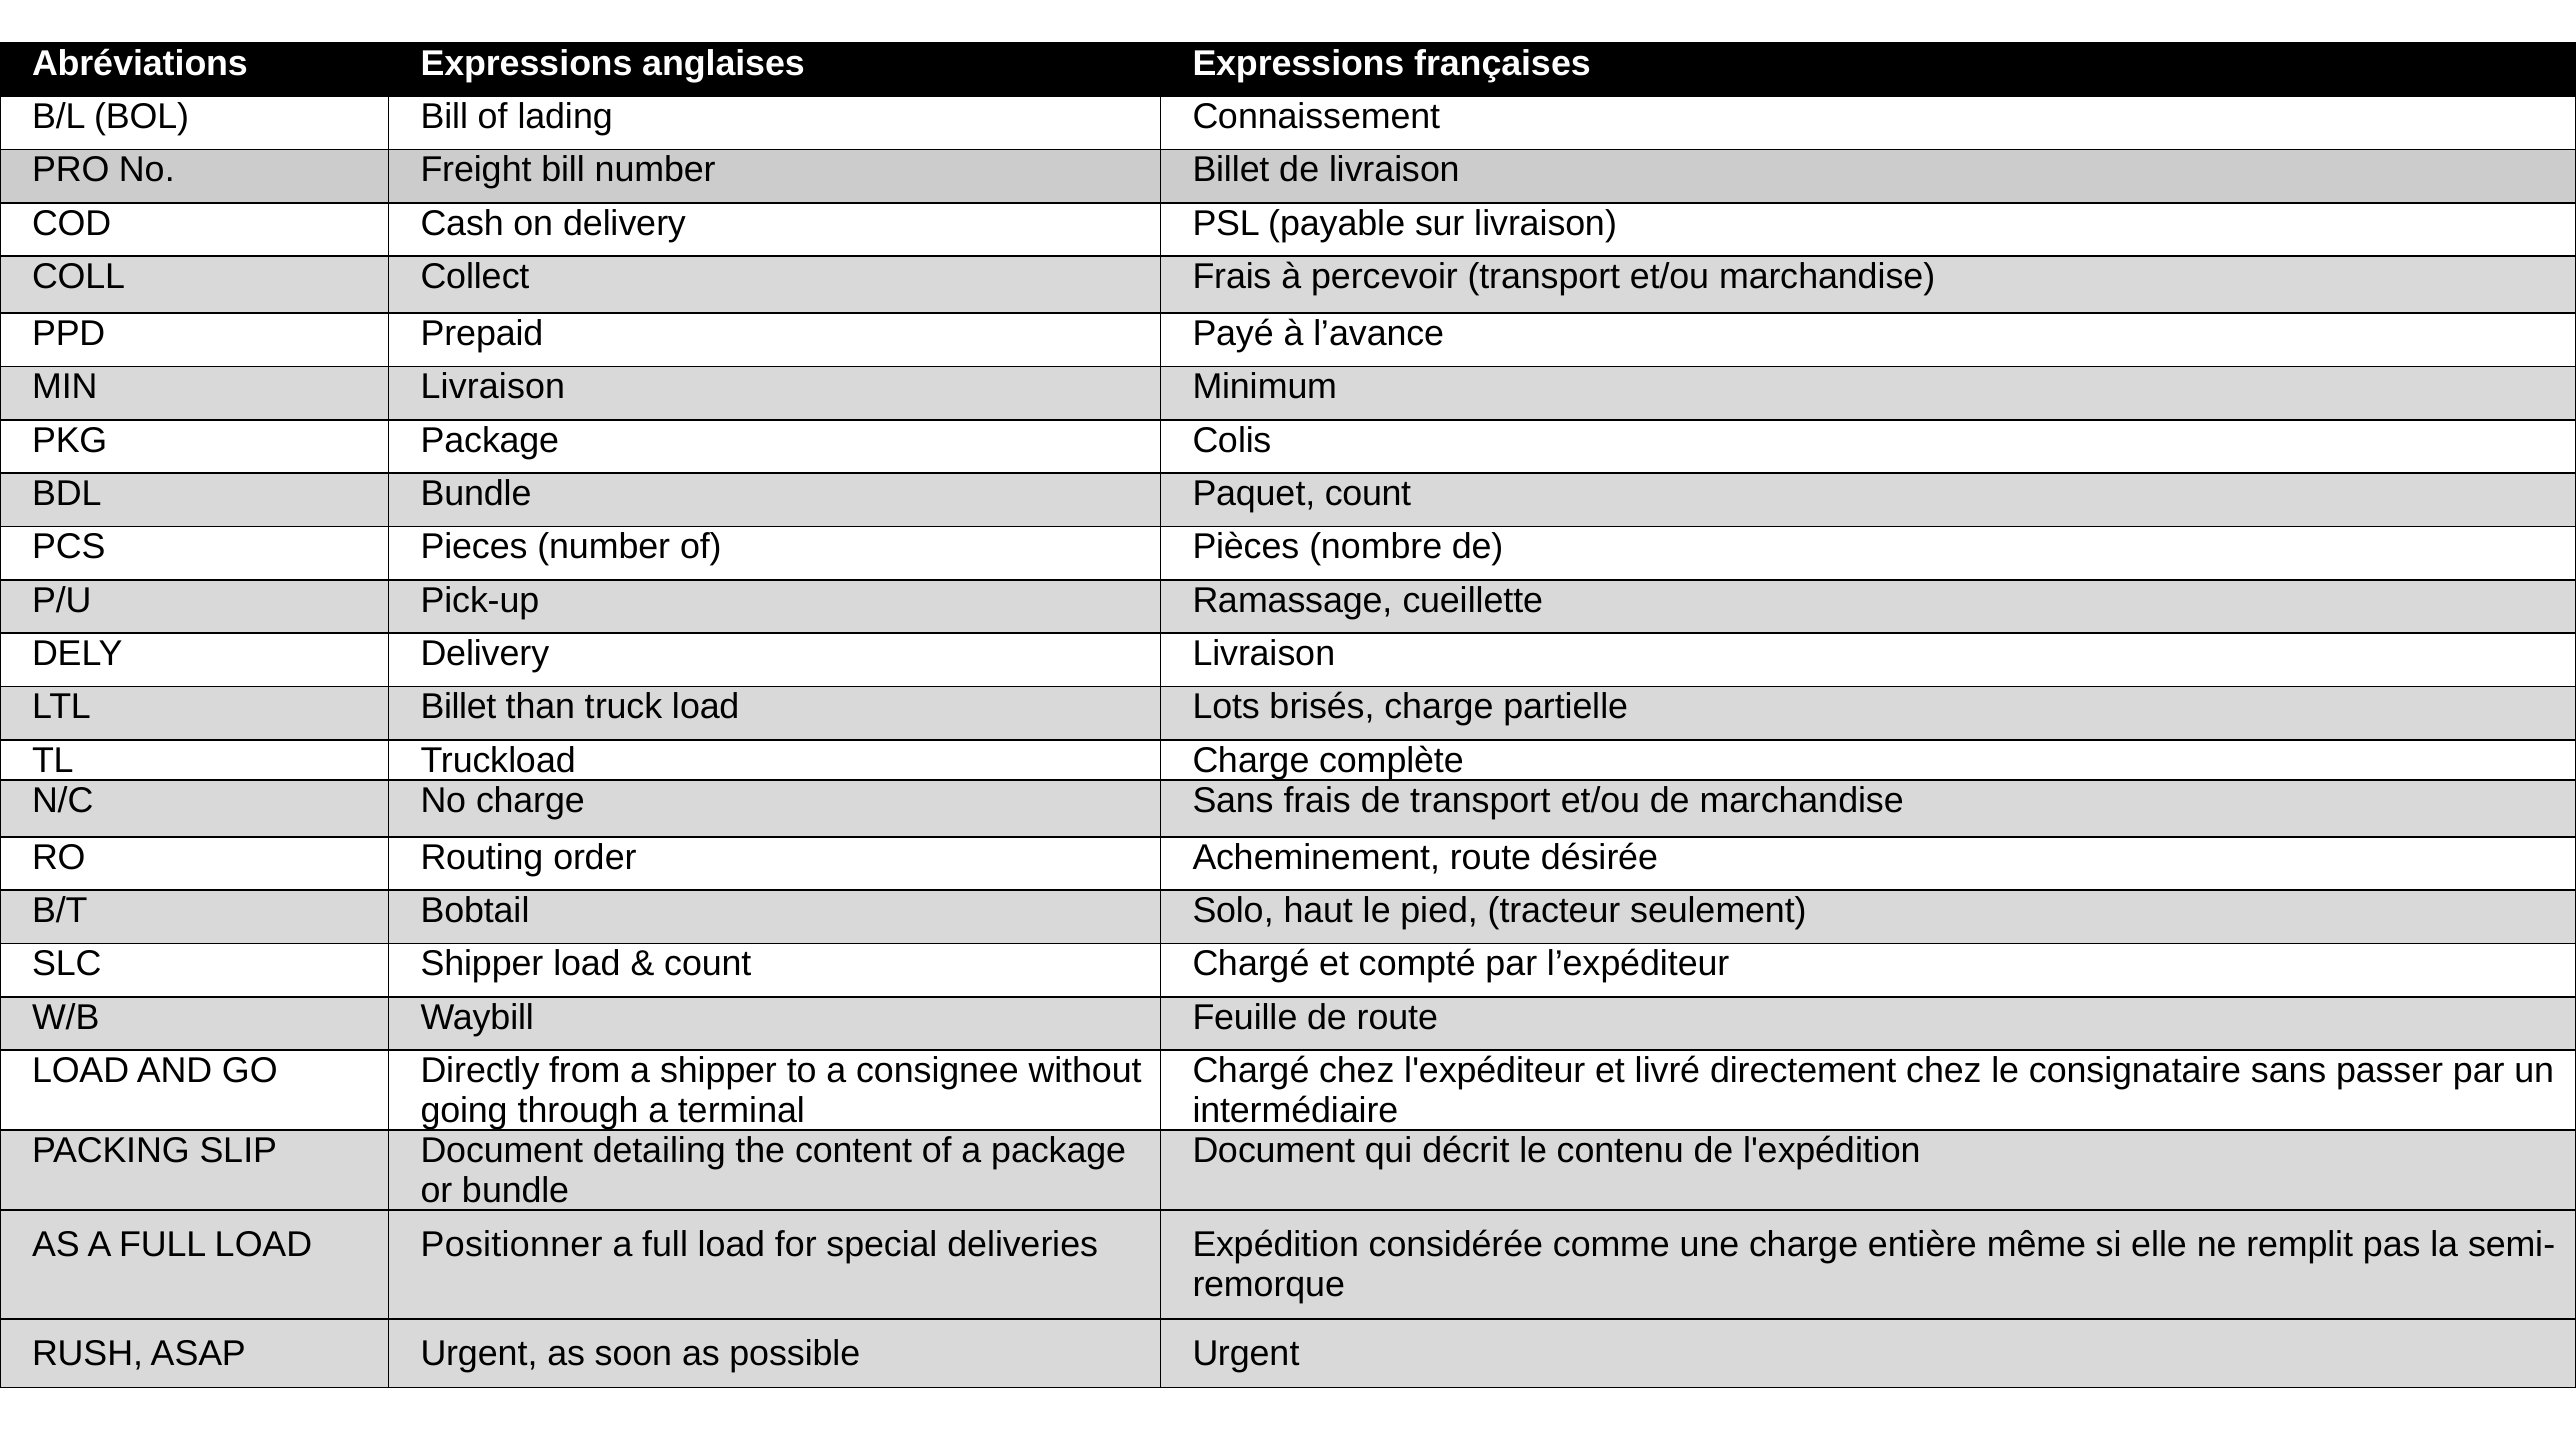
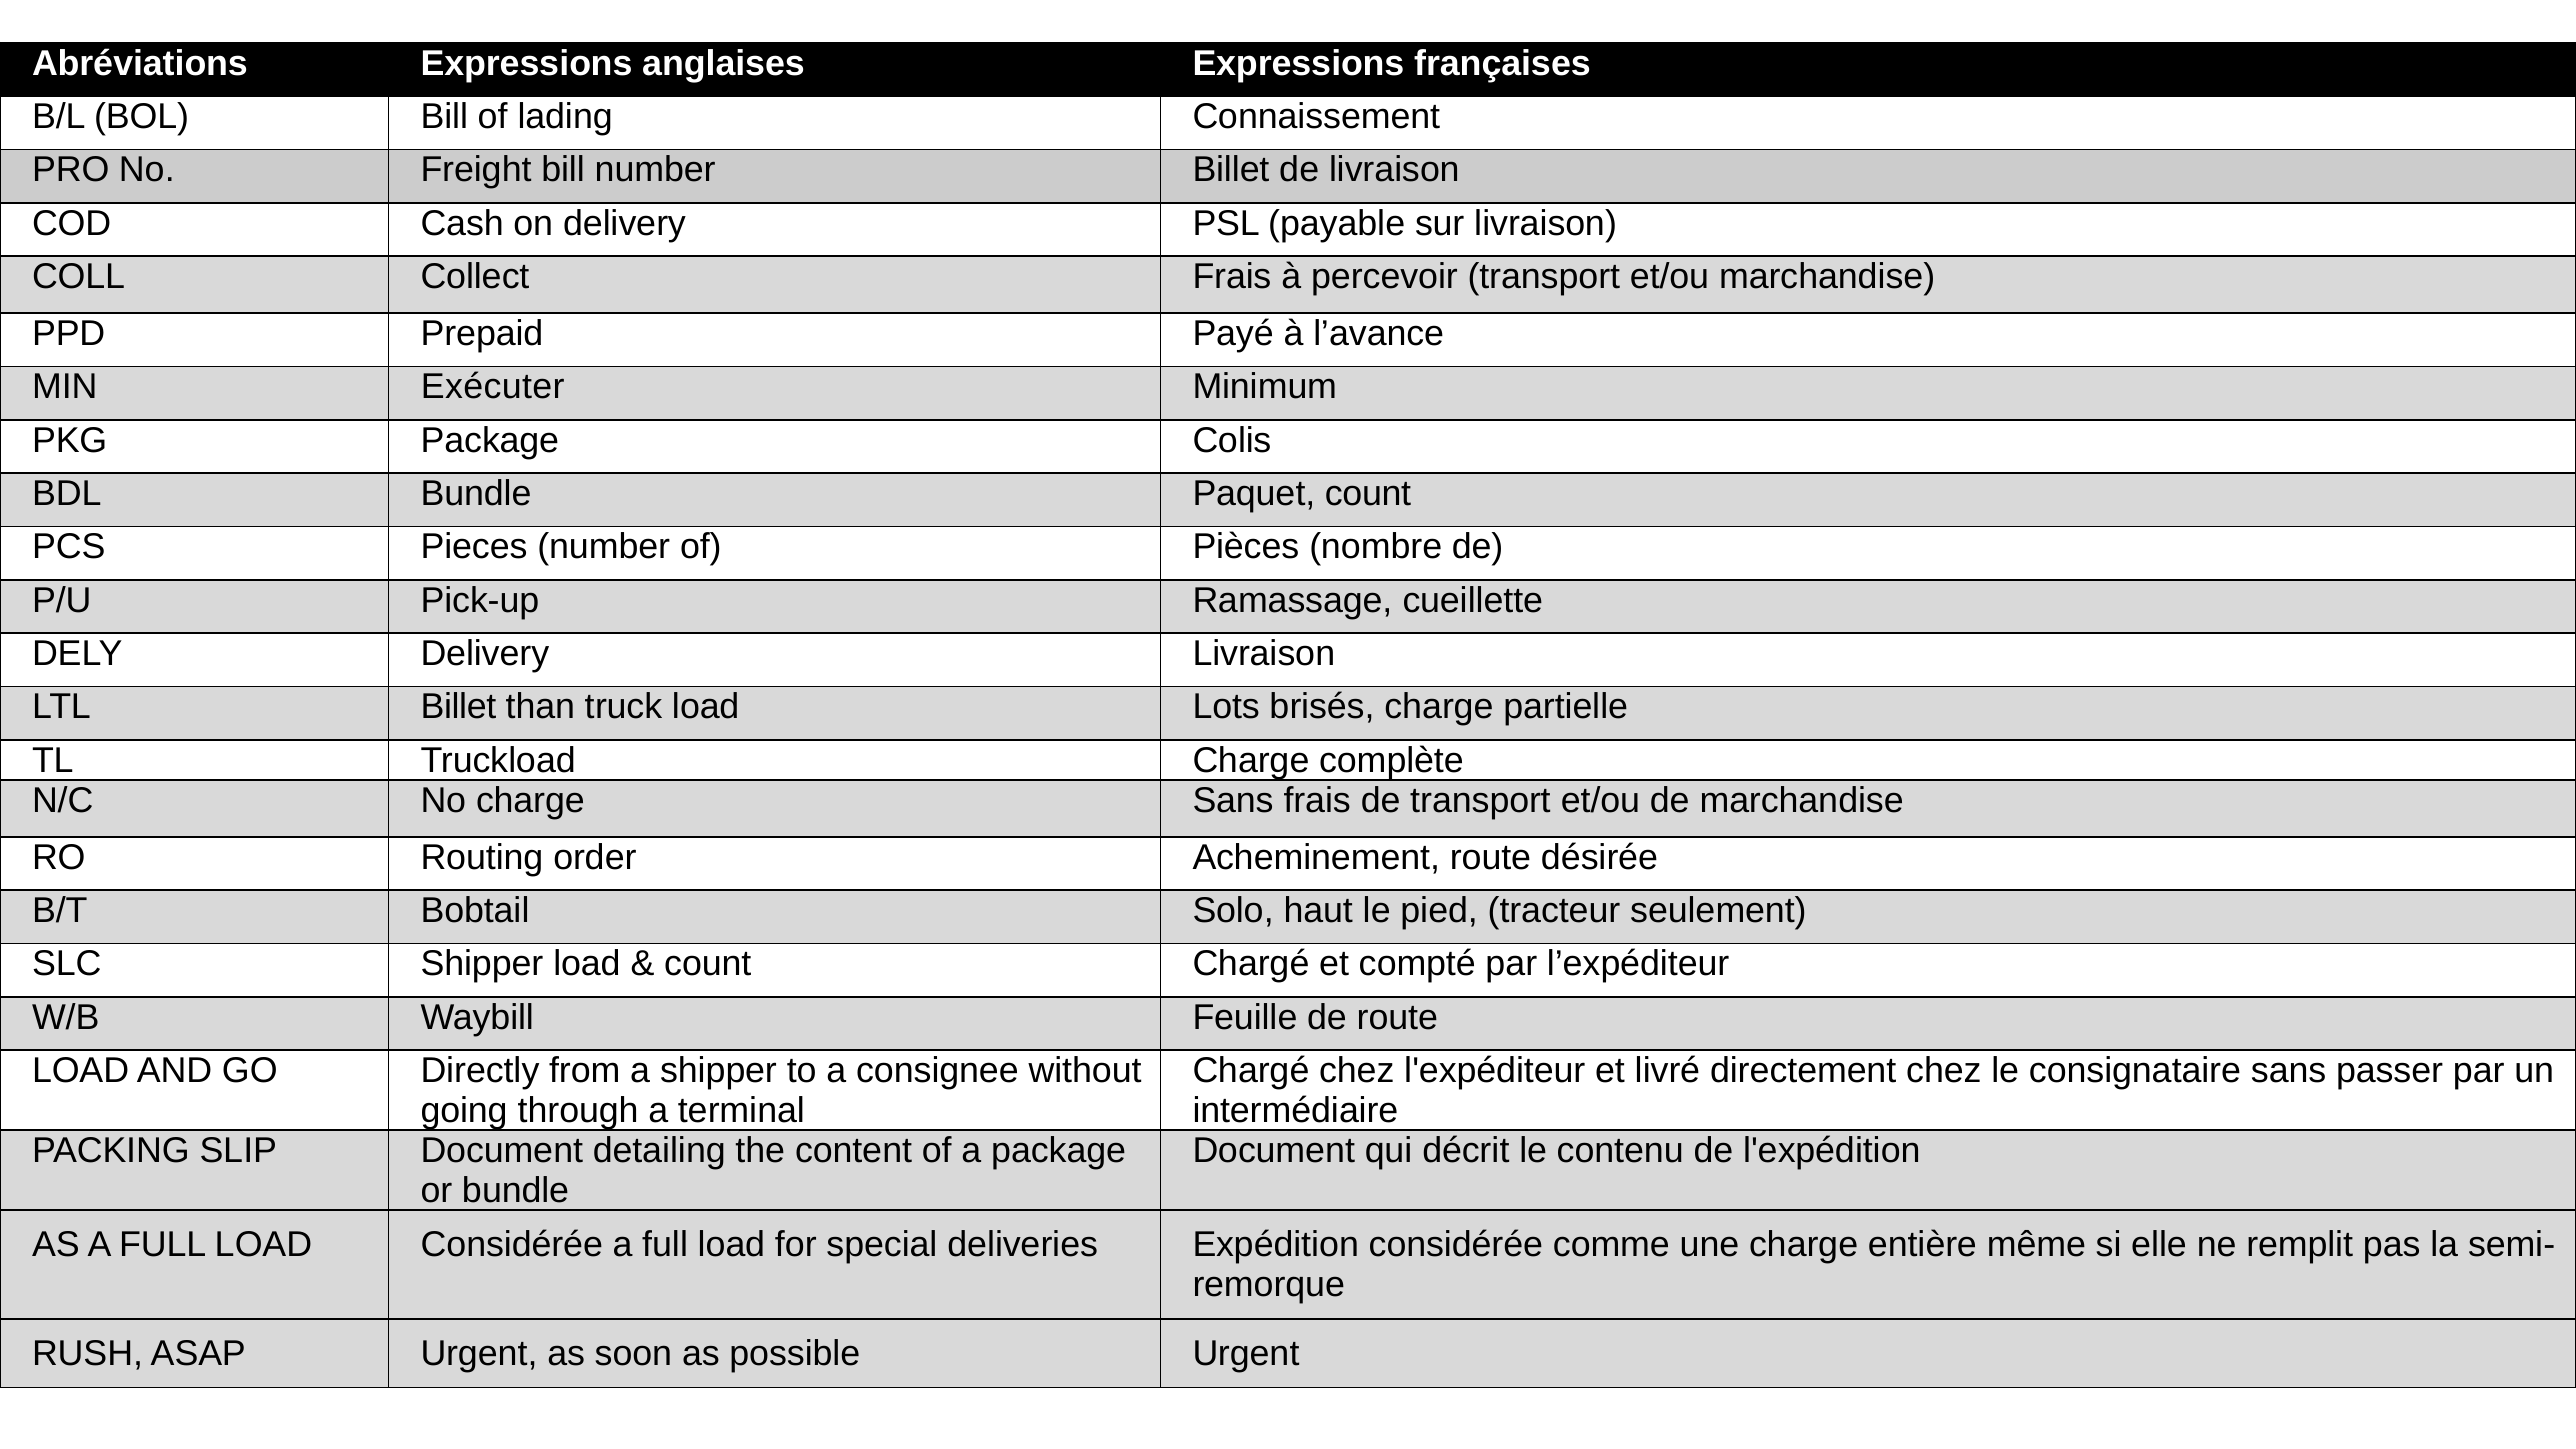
MIN Livraison: Livraison -> Exécuter
LOAD Positionner: Positionner -> Considérée
